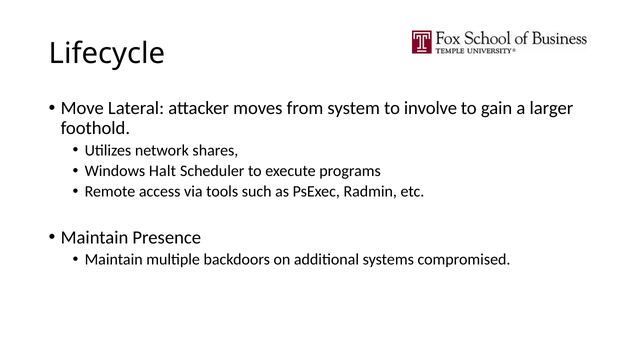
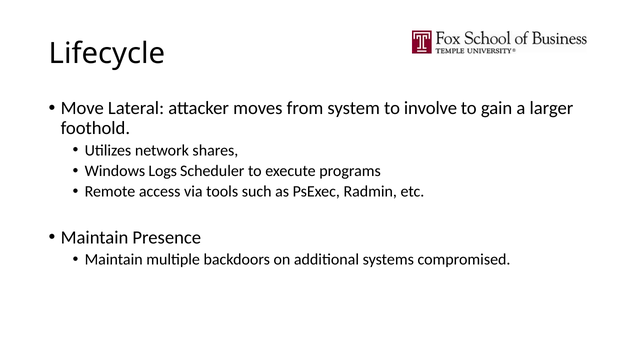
Halt: Halt -> Logs
